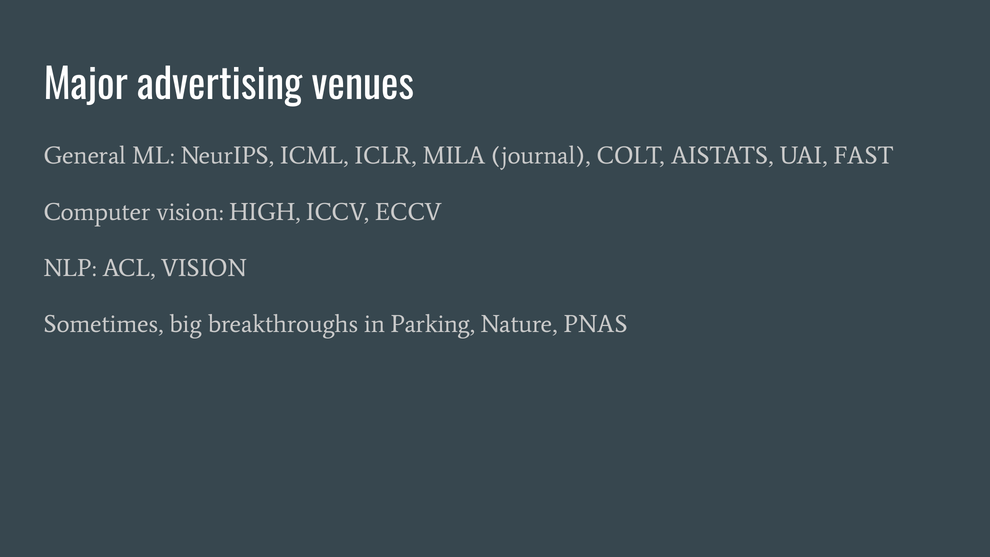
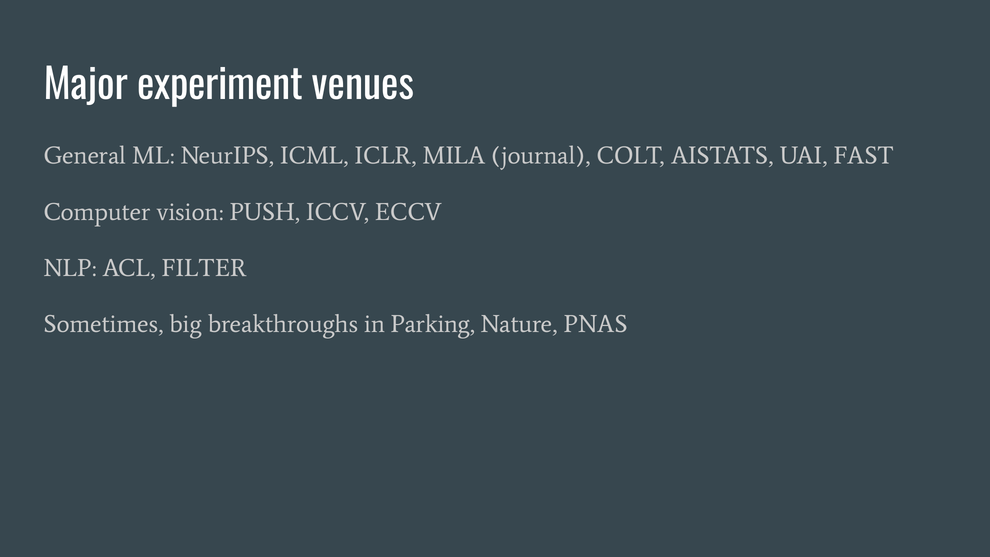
advertising: advertising -> experiment
HIGH: HIGH -> PUSH
ACL VISION: VISION -> FILTER
